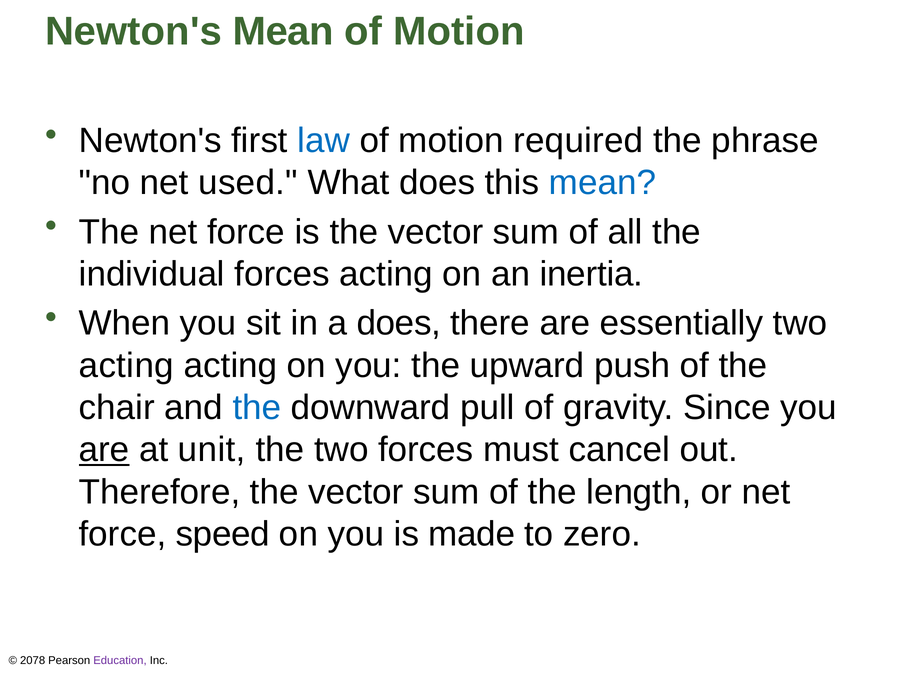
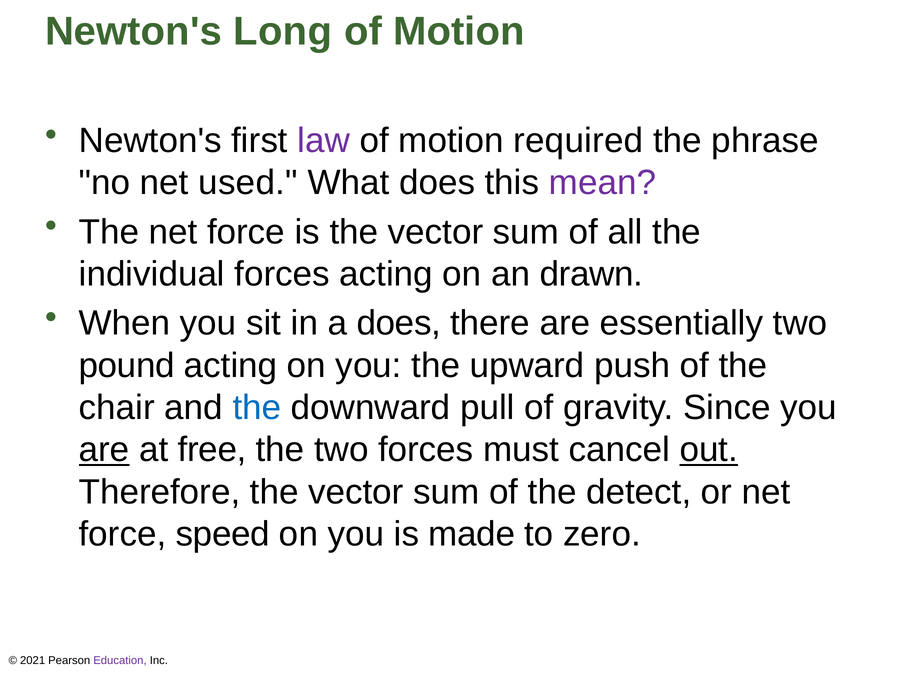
Newton's Mean: Mean -> Long
law colour: blue -> purple
mean at (603, 183) colour: blue -> purple
inertia: inertia -> drawn
acting at (126, 365): acting -> pound
unit: unit -> free
out underline: none -> present
length: length -> detect
2078: 2078 -> 2021
